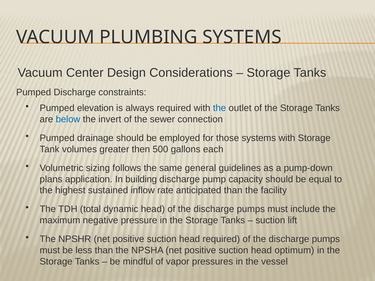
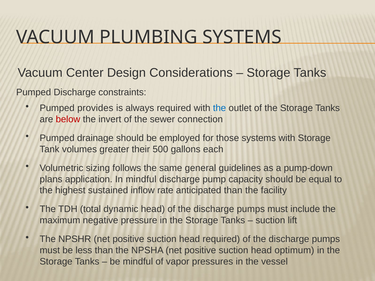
elevation: elevation -> provides
below colour: blue -> red
then: then -> their
In building: building -> mindful
